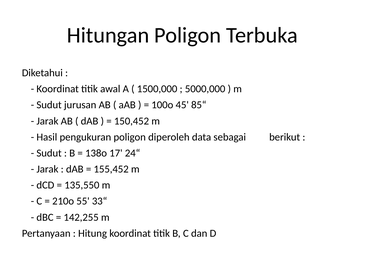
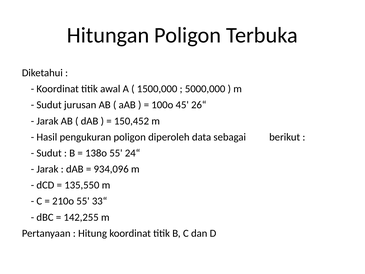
85“: 85“ -> 26“
138o 17: 17 -> 55
155,452: 155,452 -> 934,096
